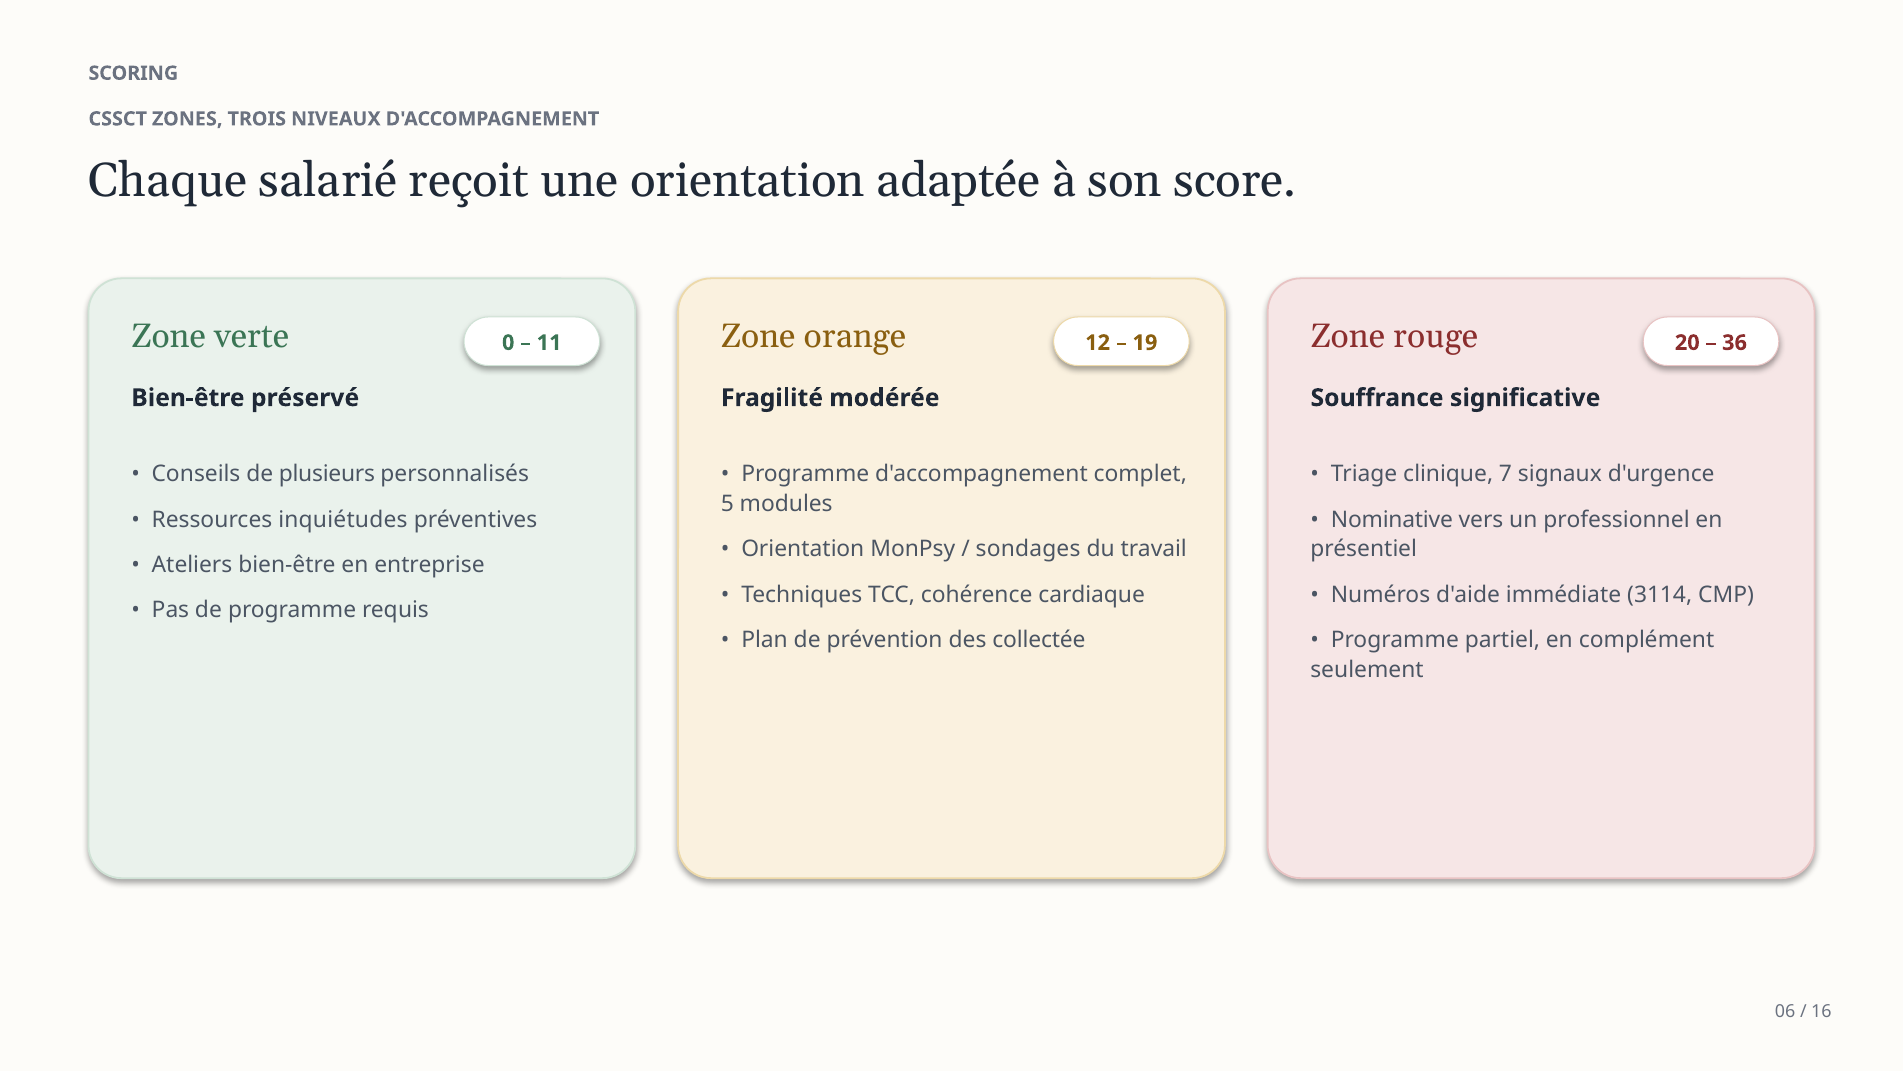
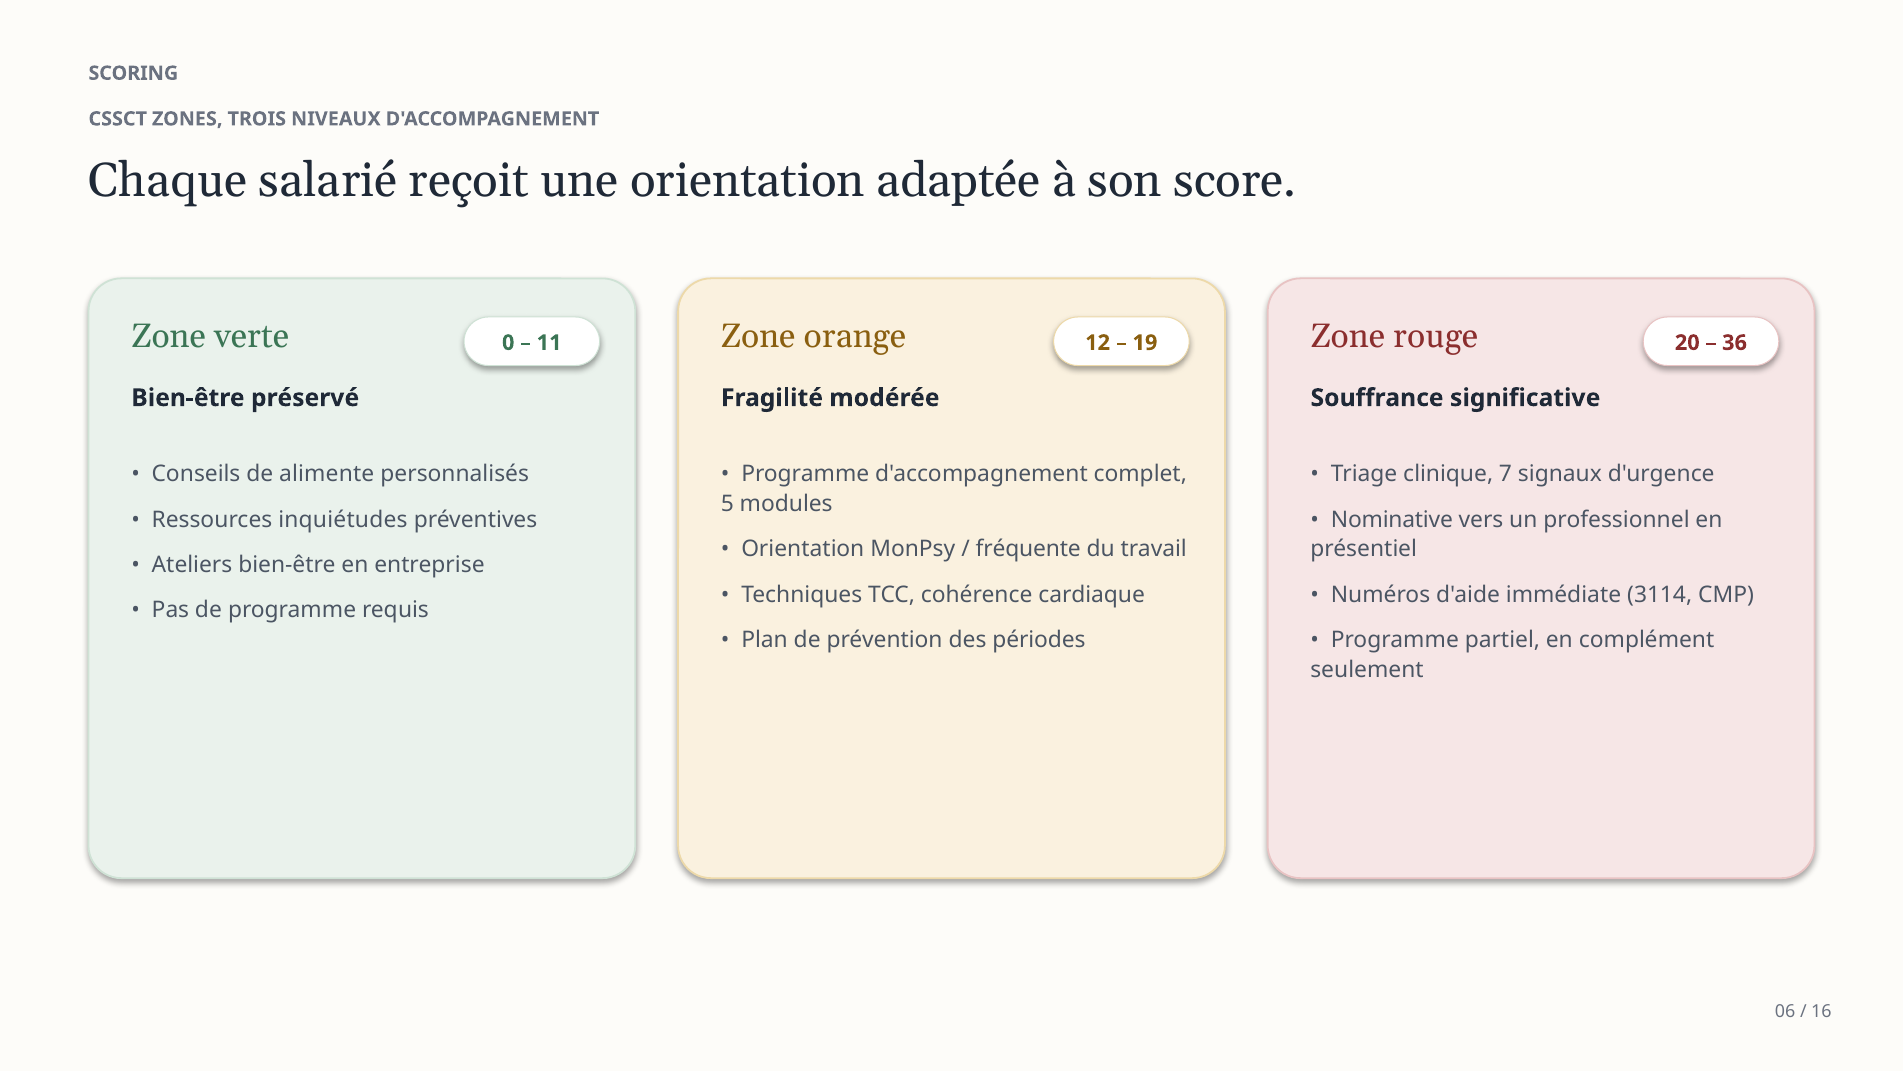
plusieurs: plusieurs -> alimente
sondages: sondages -> fréquente
collectée: collectée -> périodes
